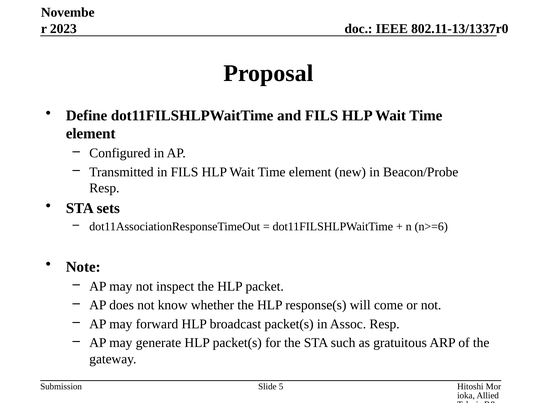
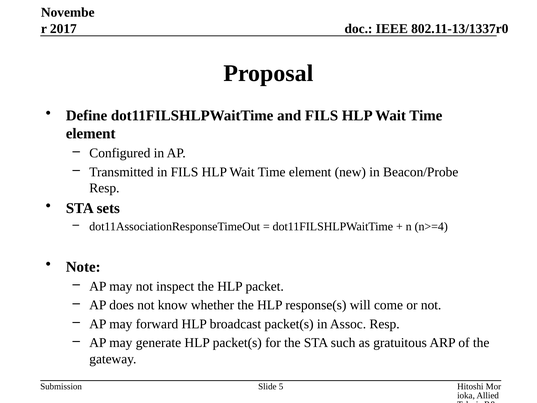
2023: 2023 -> 2017
n>=6: n>=6 -> n>=4
